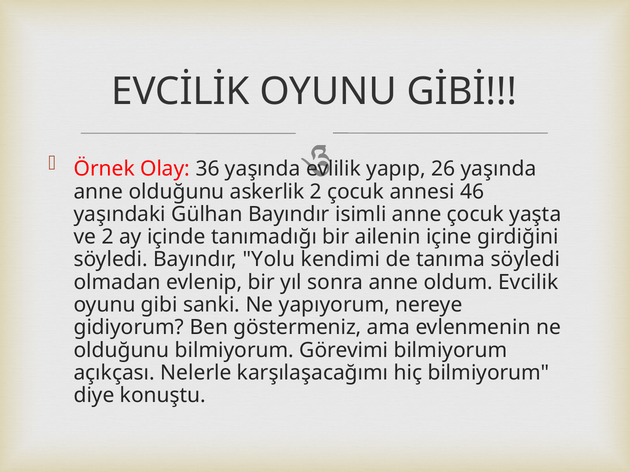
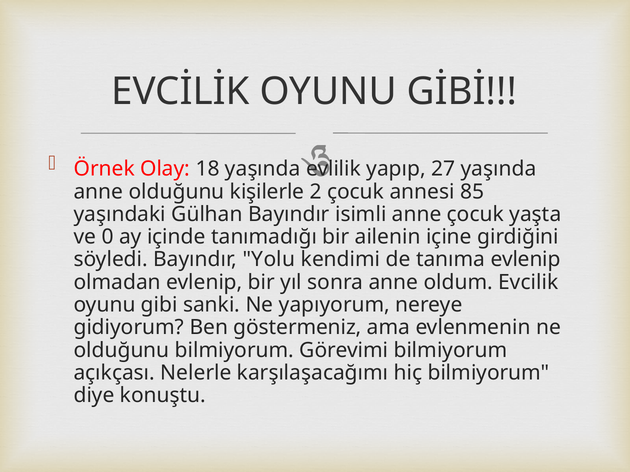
36: 36 -> 18
26: 26 -> 27
askerlik: askerlik -> kişilerle
46: 46 -> 85
ve 2: 2 -> 0
tanıma söyledi: söyledi -> evlenip
